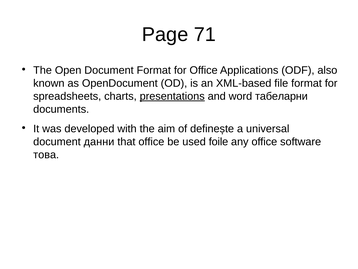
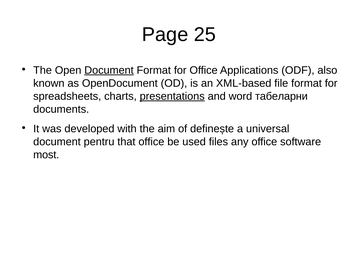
71: 71 -> 25
Document at (109, 70) underline: none -> present
данни: данни -> pentru
foile: foile -> files
това: това -> most
